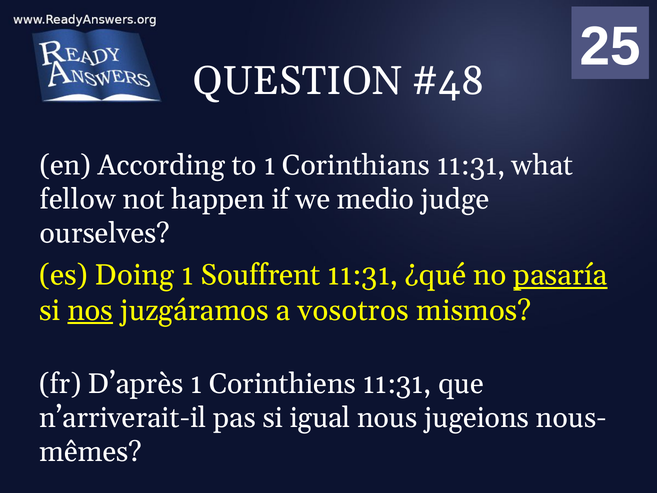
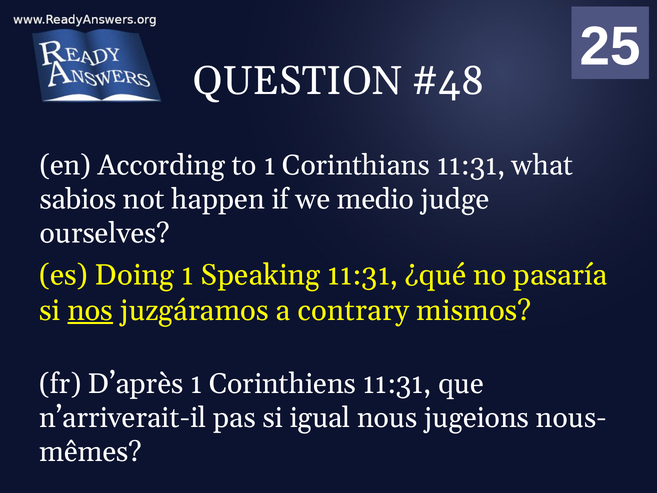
fellow: fellow -> sabios
Souffrent: Souffrent -> Speaking
pasaría underline: present -> none
vosotros: vosotros -> contrary
